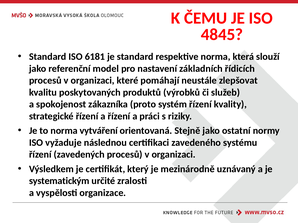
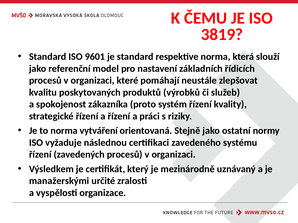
4845: 4845 -> 3819
6181: 6181 -> 9601
systematickým: systematickým -> manažerskými
